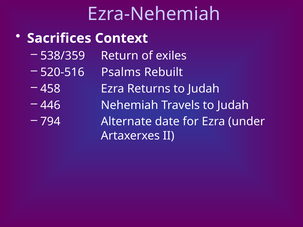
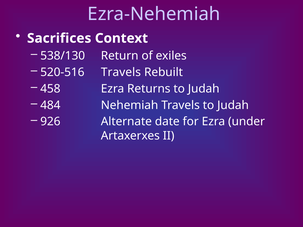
538/359: 538/359 -> 538/130
520-516 Psalms: Psalms -> Travels
446: 446 -> 484
794: 794 -> 926
